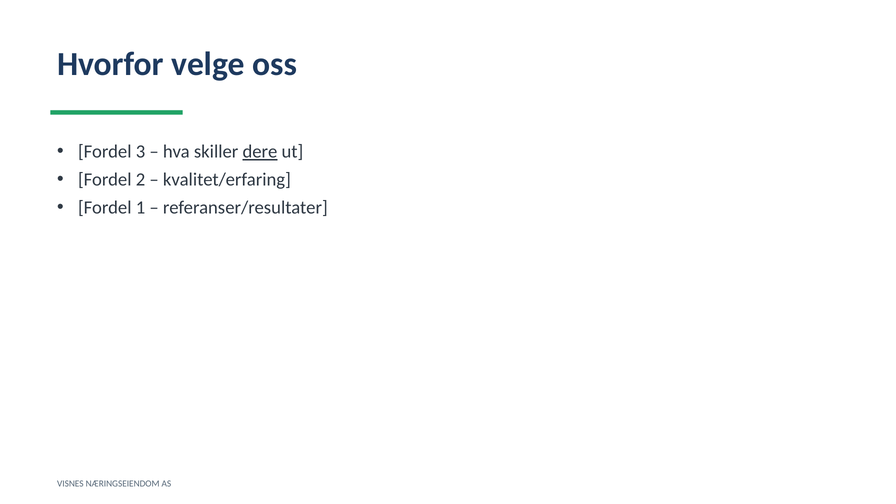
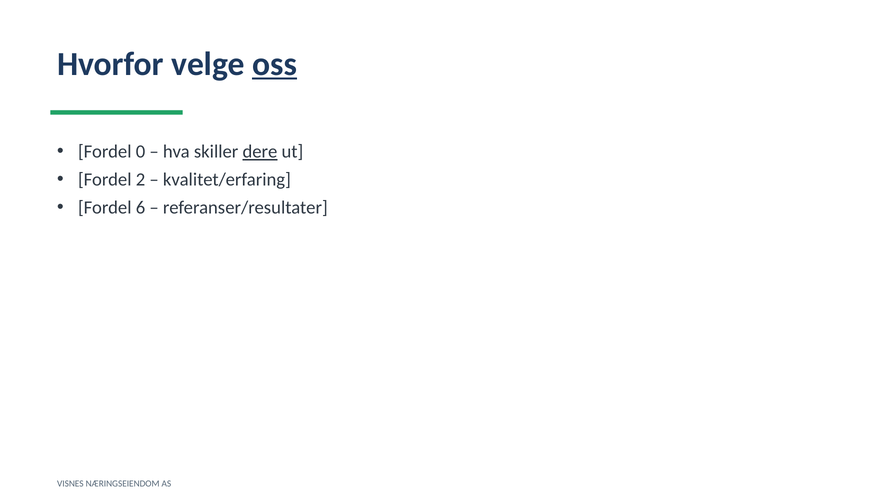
oss underline: none -> present
3: 3 -> 0
1: 1 -> 6
